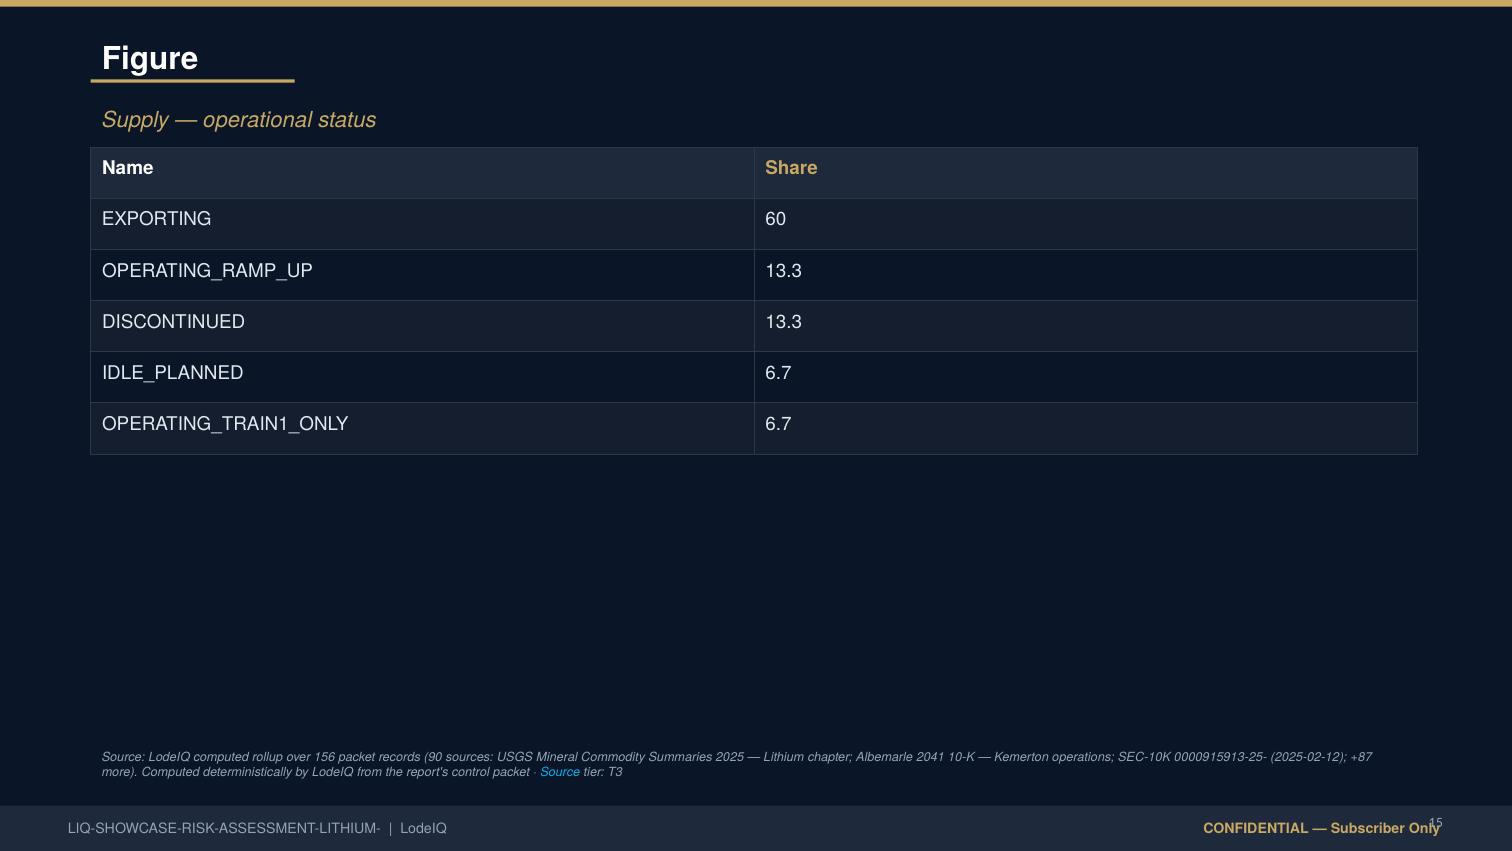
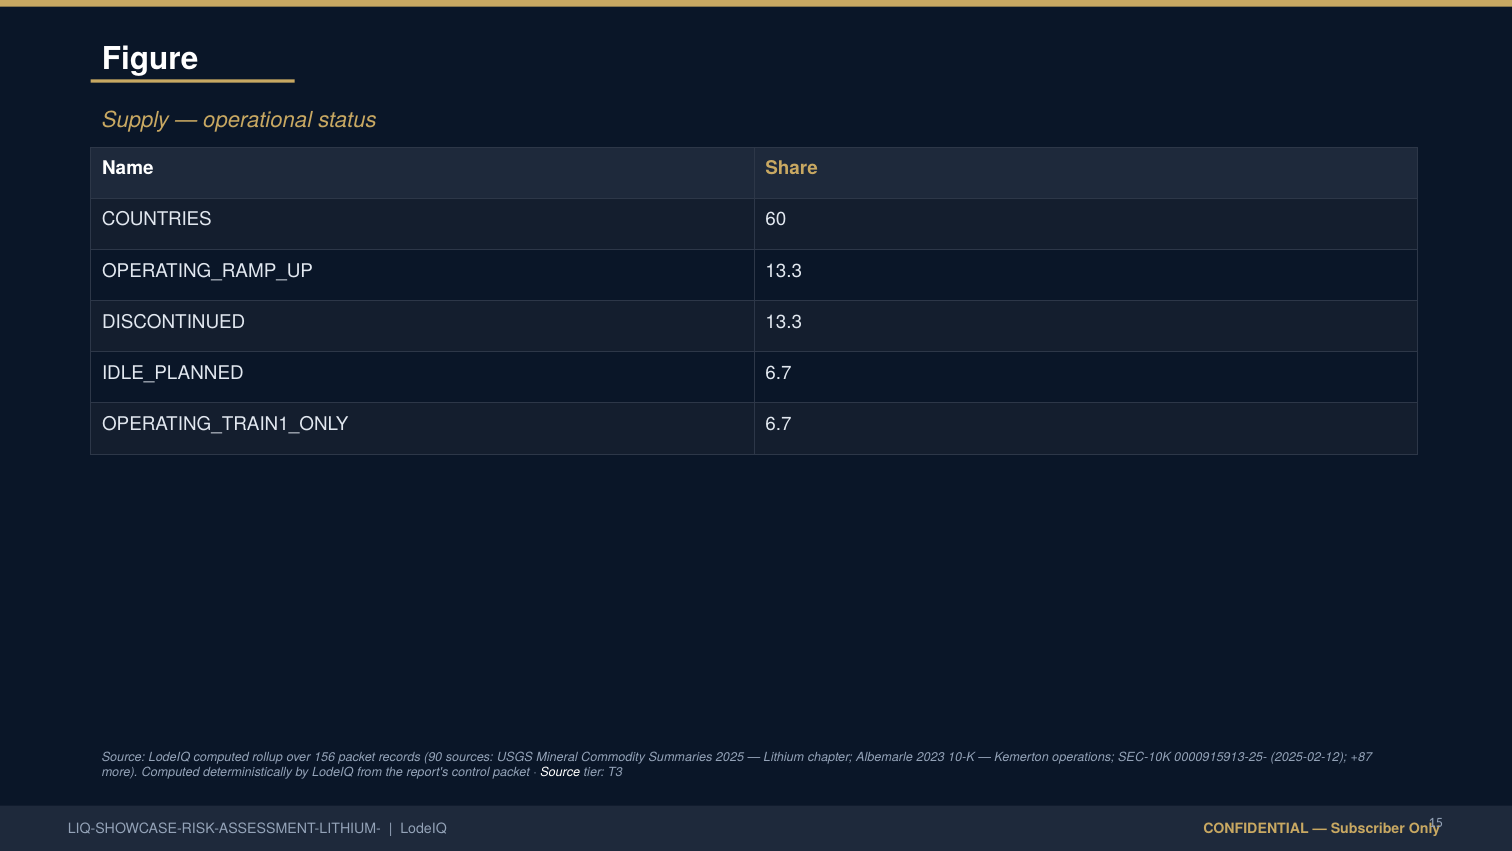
EXPORTING: EXPORTING -> COUNTRIES
2041: 2041 -> 2023
Source at (560, 772) colour: light blue -> white
